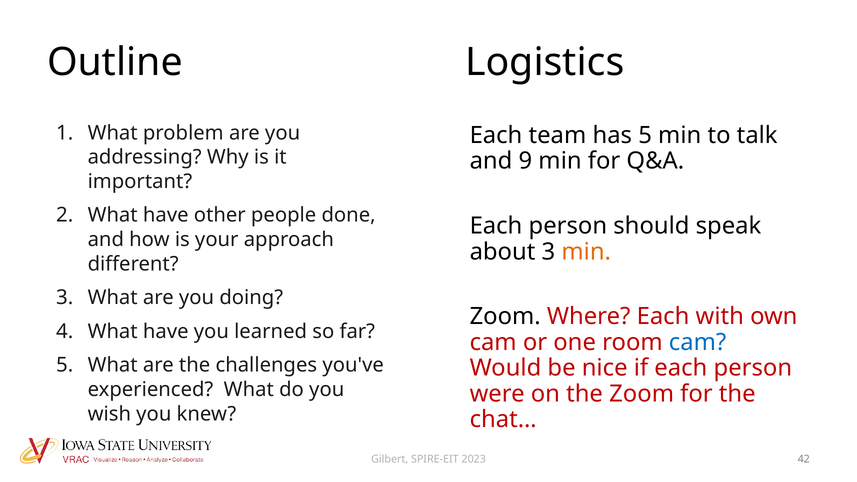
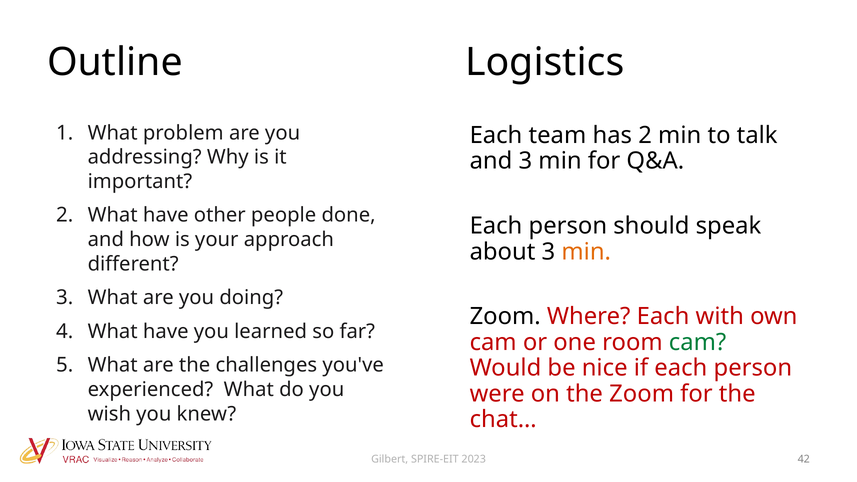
has 5: 5 -> 2
and 9: 9 -> 3
cam at (698, 342) colour: blue -> green
